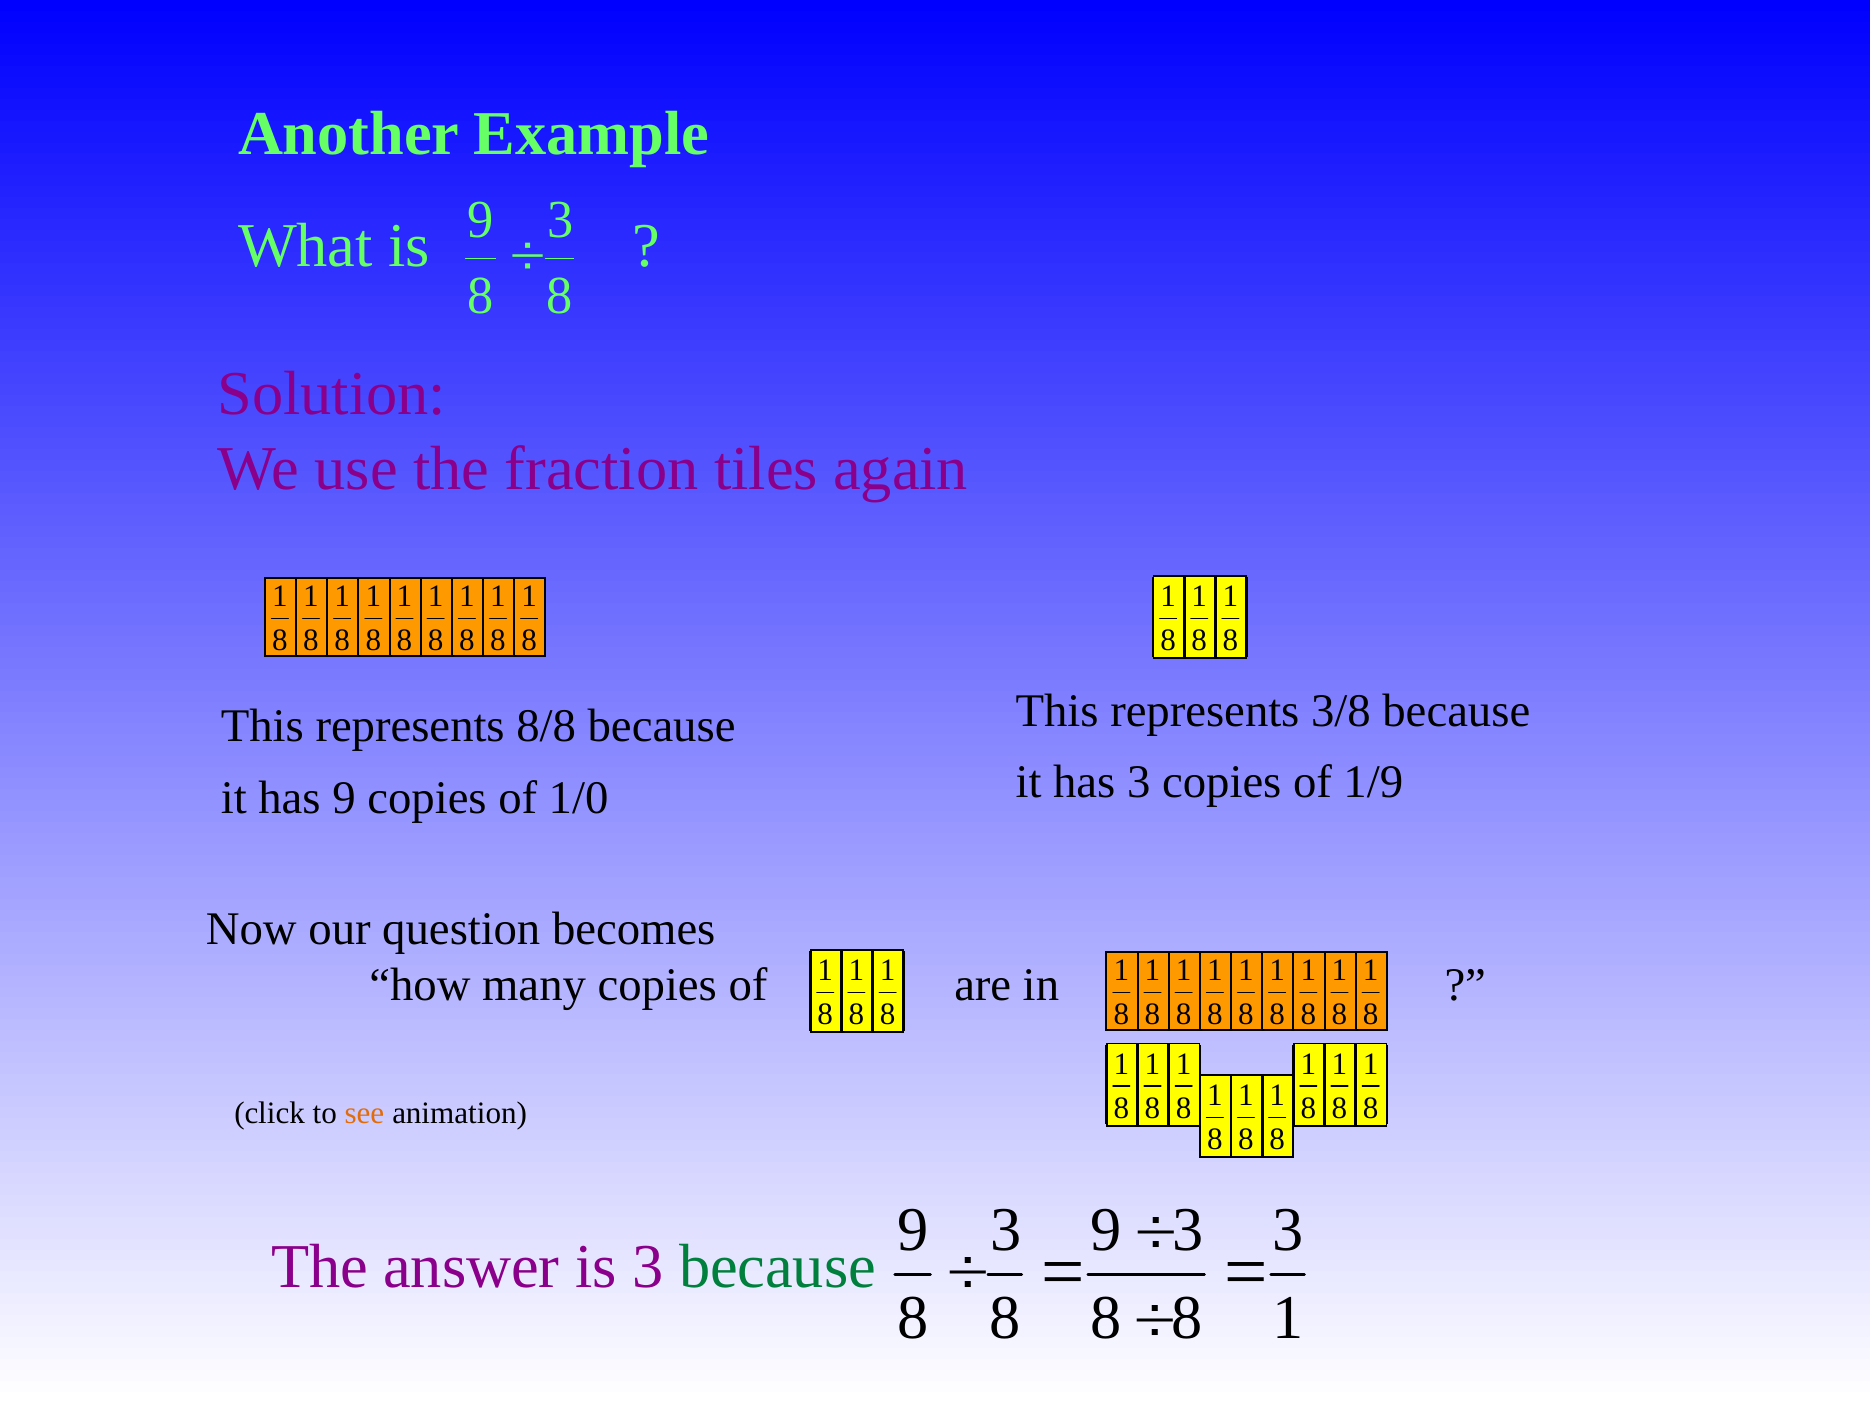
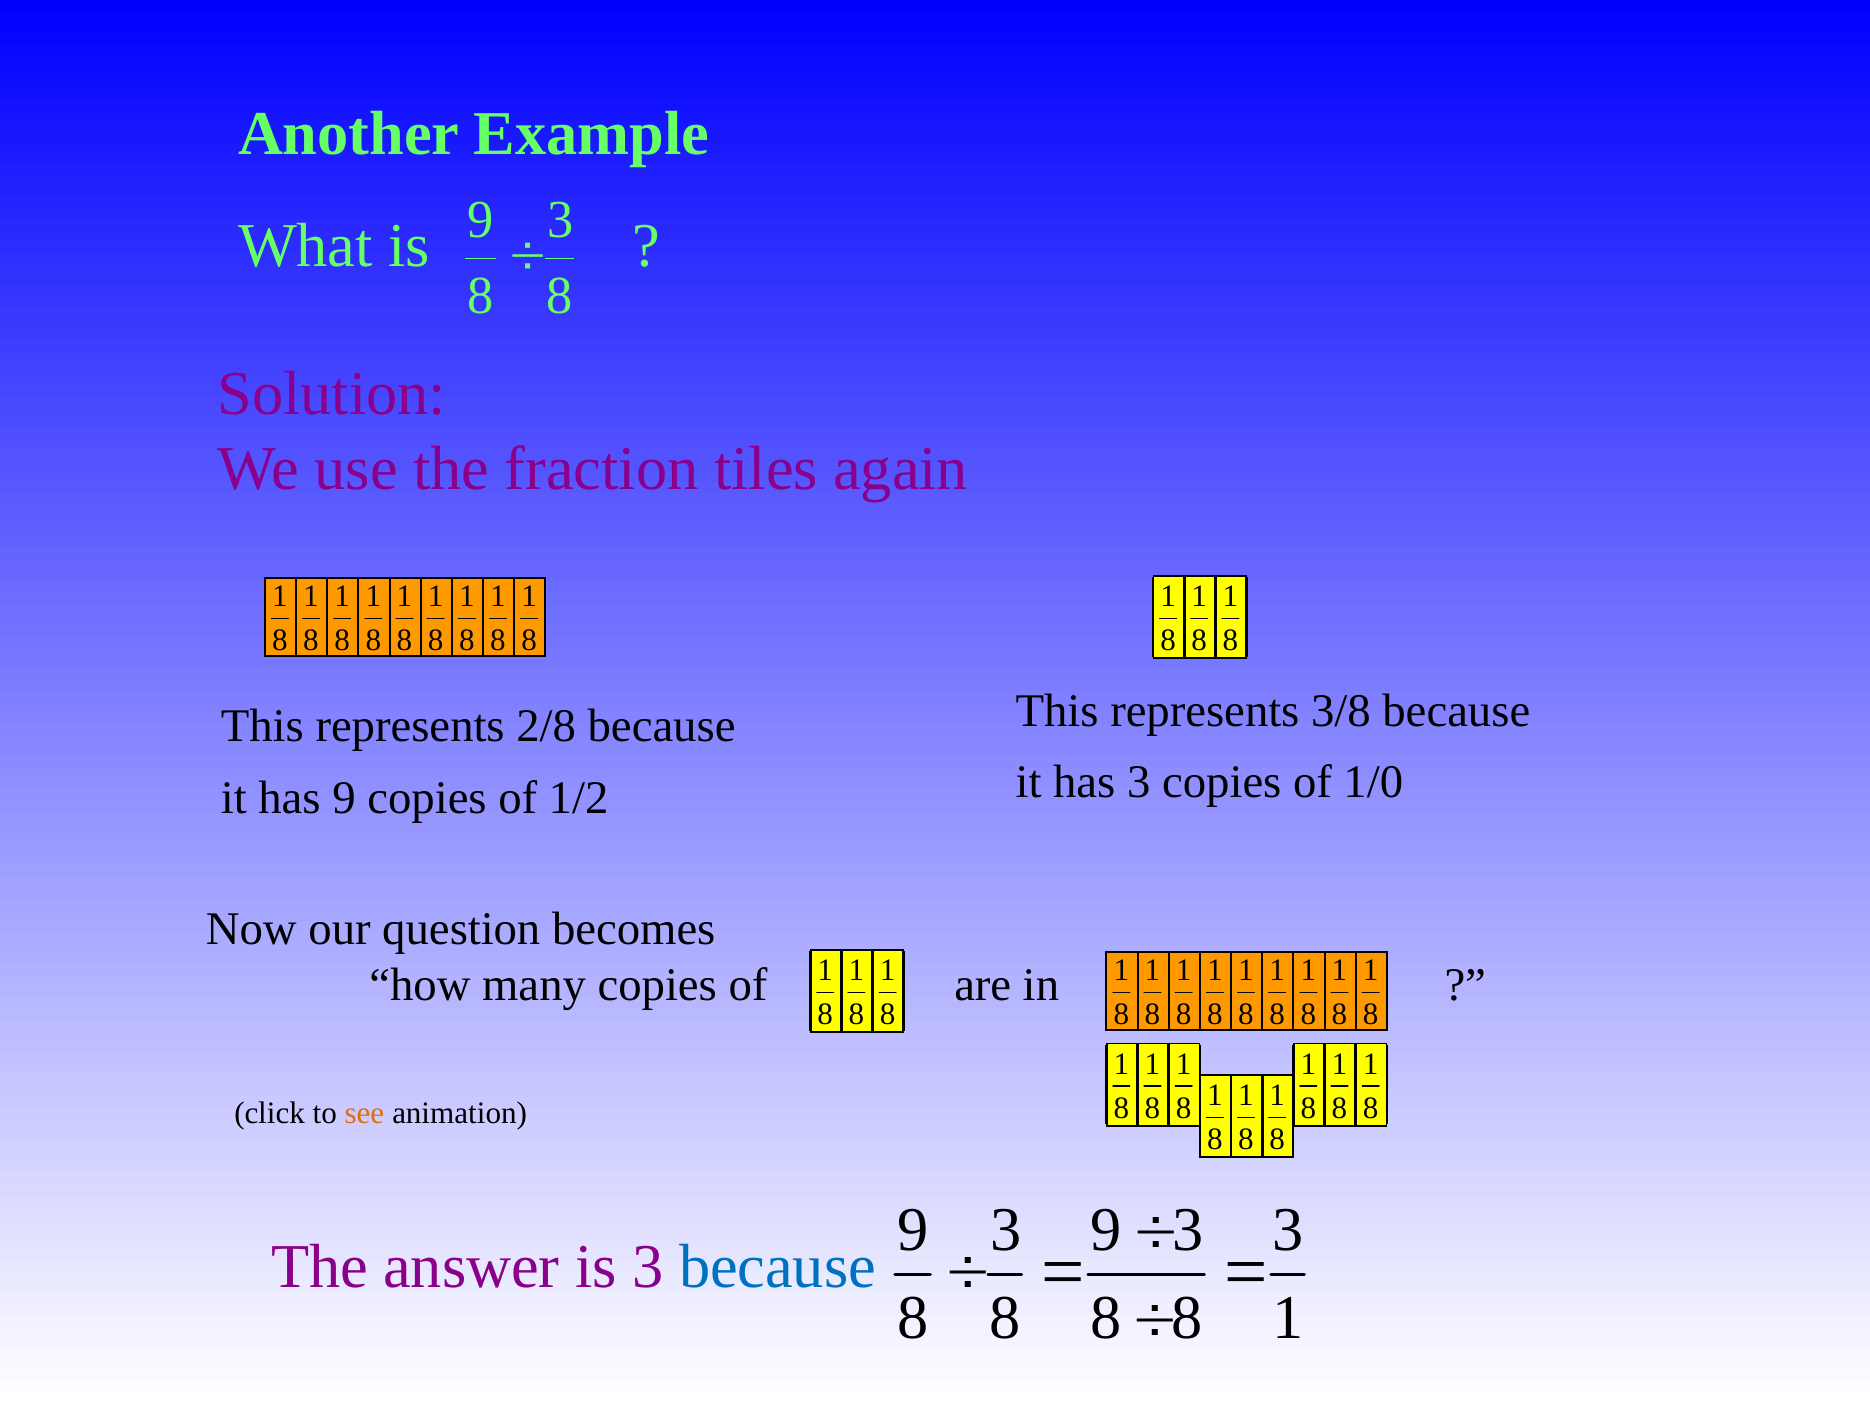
8/8: 8/8 -> 2/8
1/9: 1/9 -> 1/0
1/0: 1/0 -> 1/2
because at (778, 1266) colour: green -> blue
